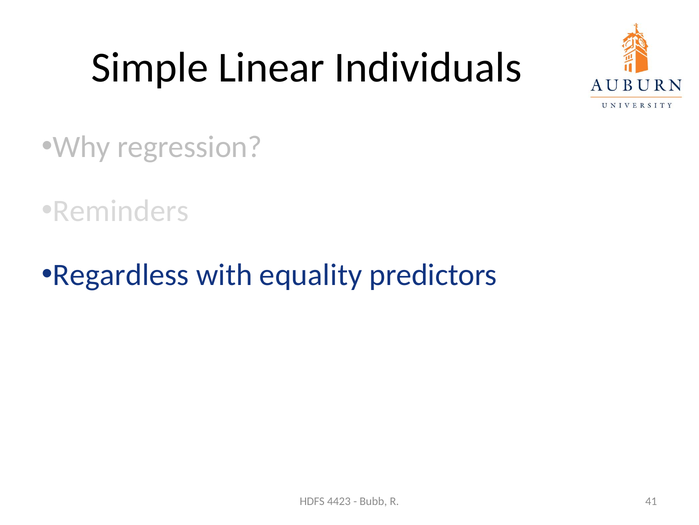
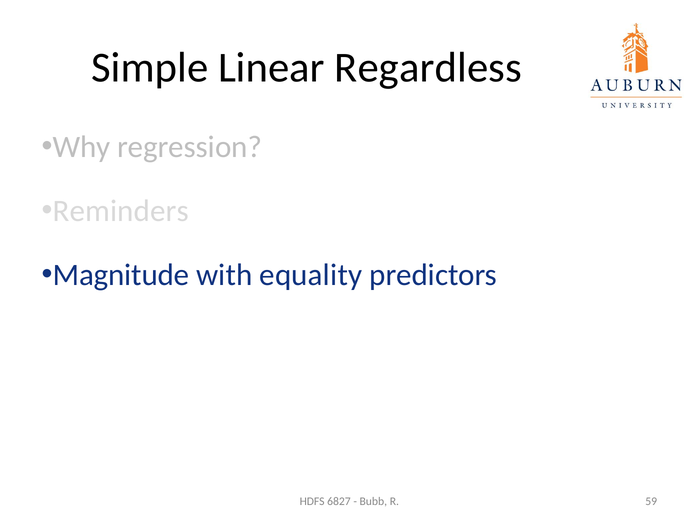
Individuals: Individuals -> Regardless
Regardless: Regardless -> Magnitude
4423: 4423 -> 6827
41: 41 -> 59
